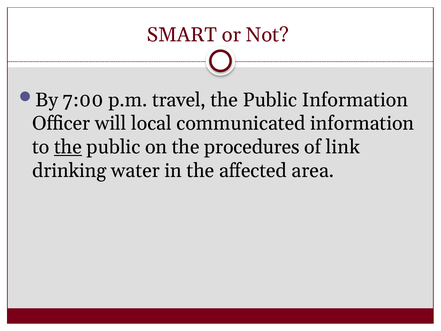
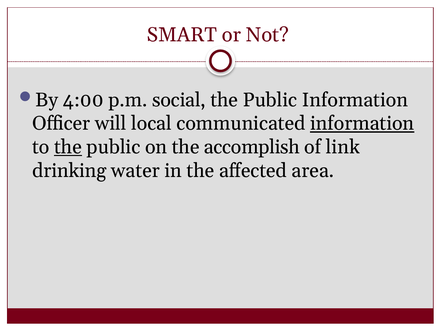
7:00: 7:00 -> 4:00
travel: travel -> social
information at (362, 123) underline: none -> present
procedures: procedures -> accomplish
